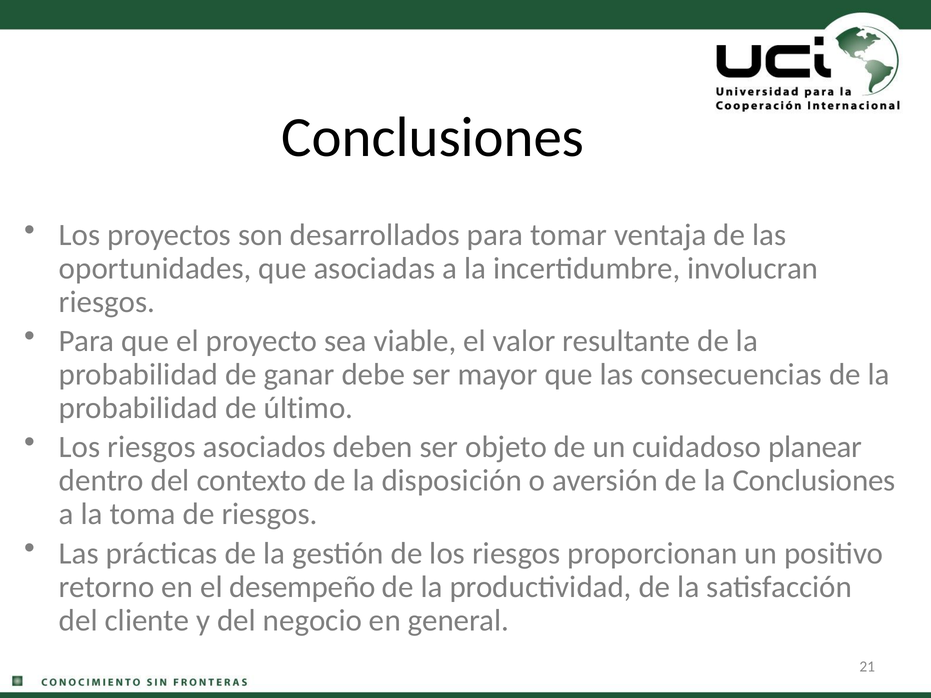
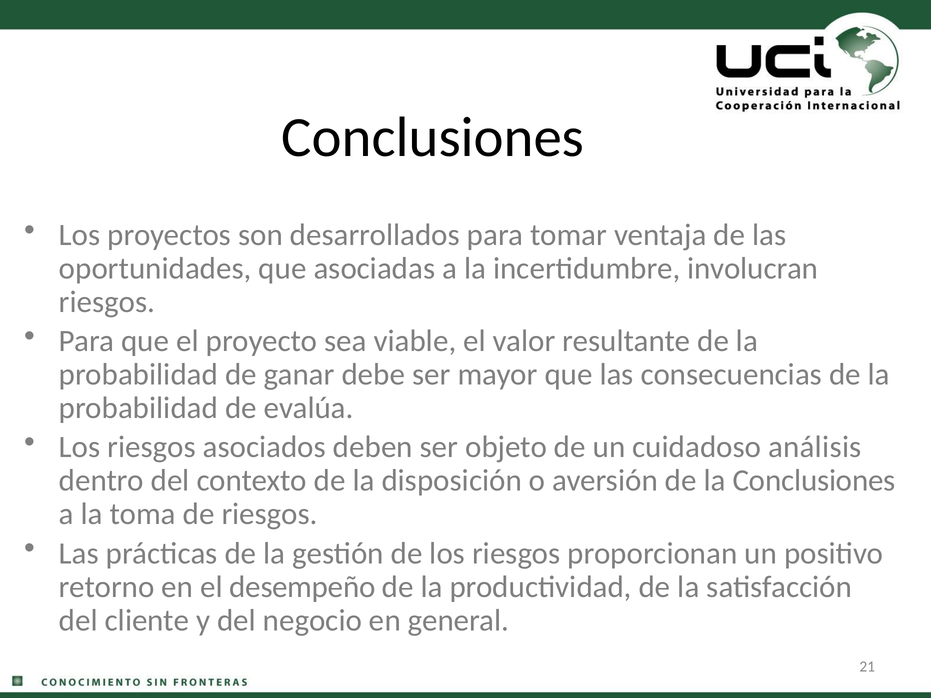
último: último -> evalúa
planear: planear -> análisis
